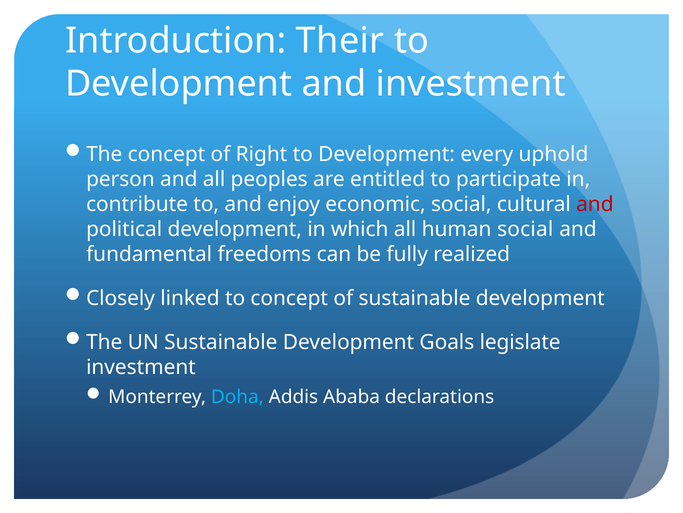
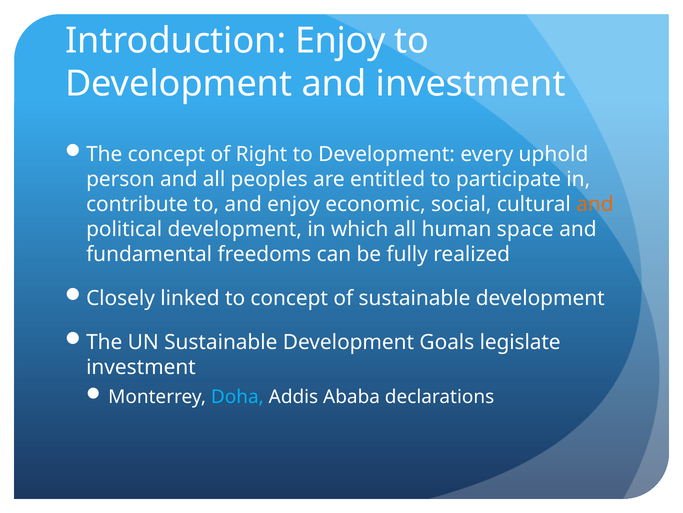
Introduction Their: Their -> Enjoy
and at (595, 204) colour: red -> orange
human social: social -> space
